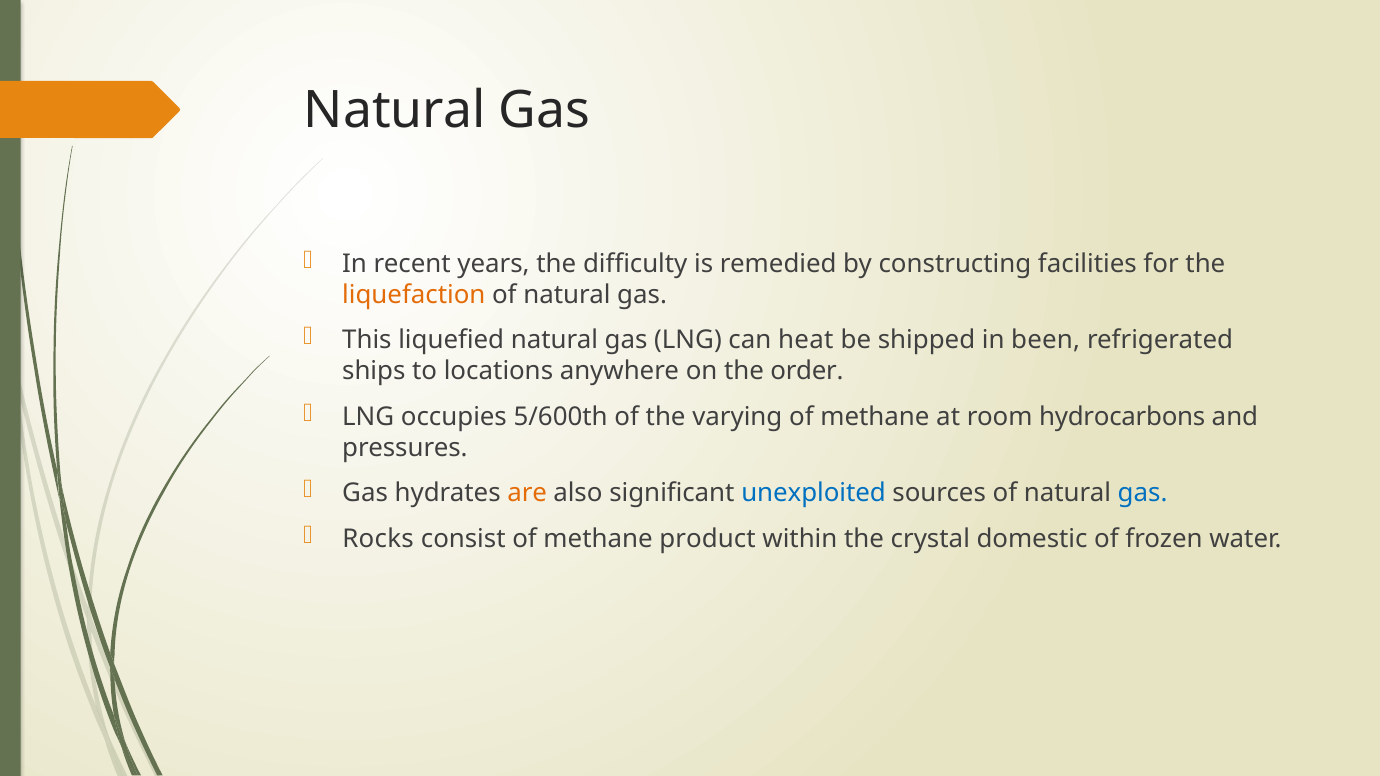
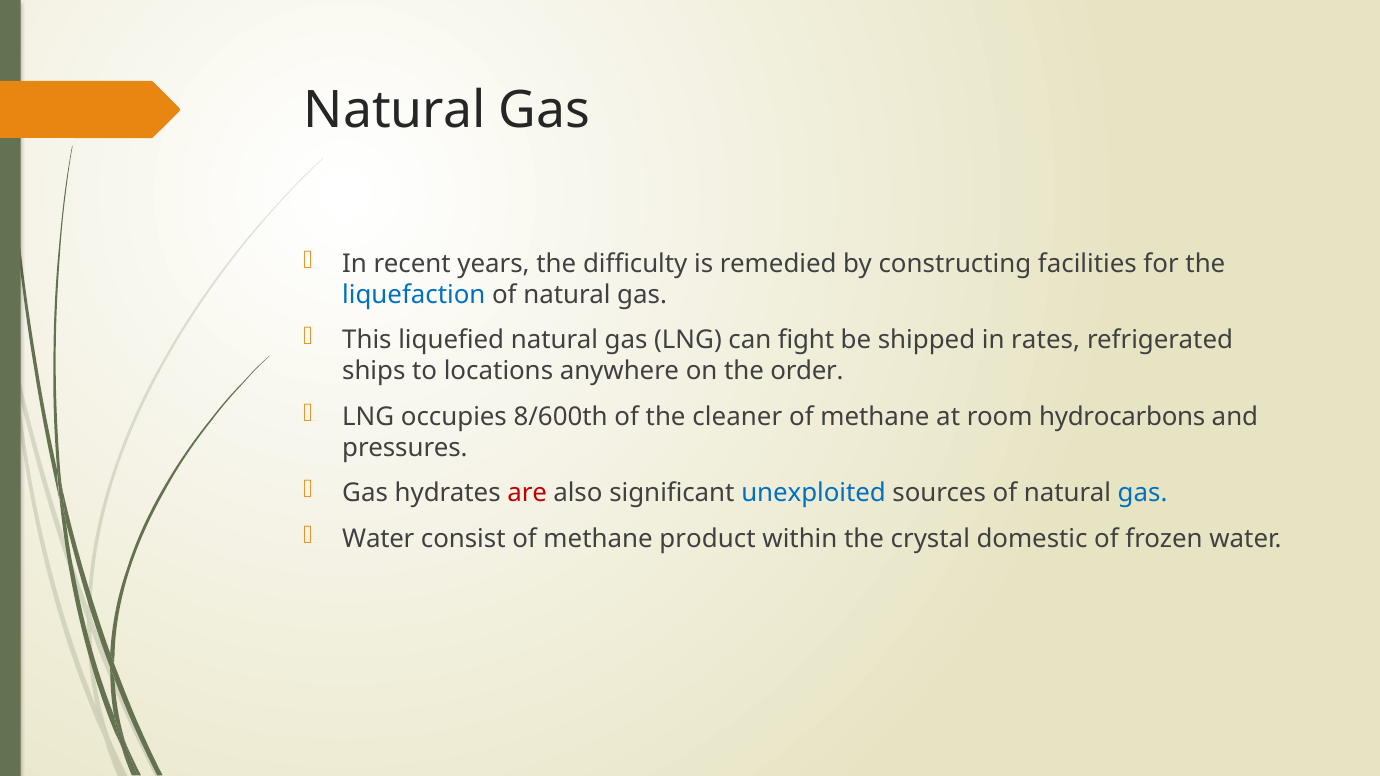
liquefaction colour: orange -> blue
heat: heat -> fight
been: been -> rates
5/600th: 5/600th -> 8/600th
varying: varying -> cleaner
are colour: orange -> red
Rocks at (378, 539): Rocks -> Water
